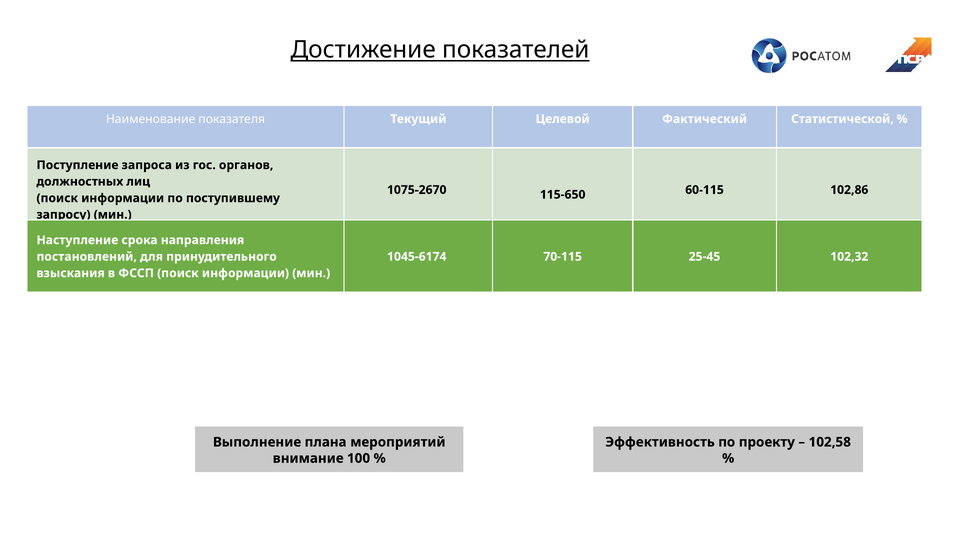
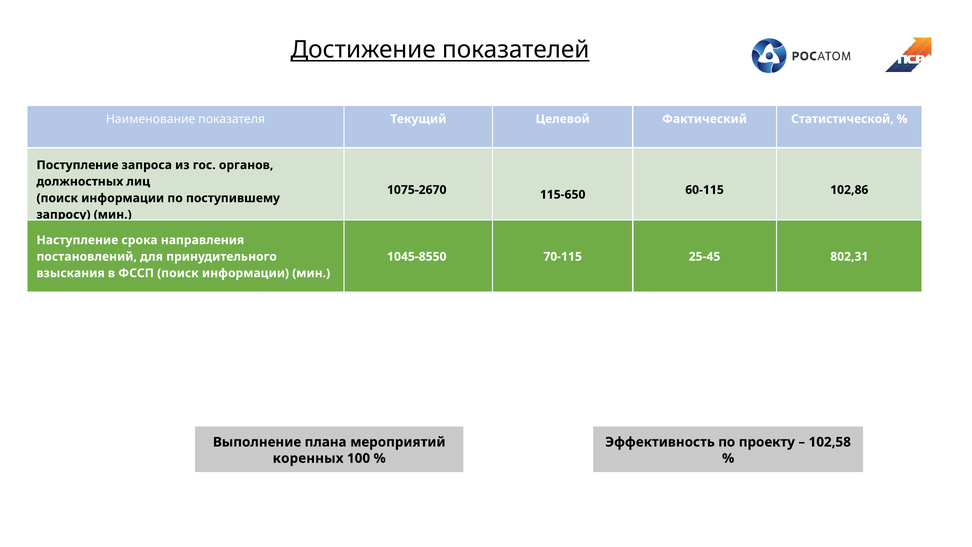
1045-6174: 1045-6174 -> 1045-8550
102,32: 102,32 -> 802,31
внимание: внимание -> коренных
